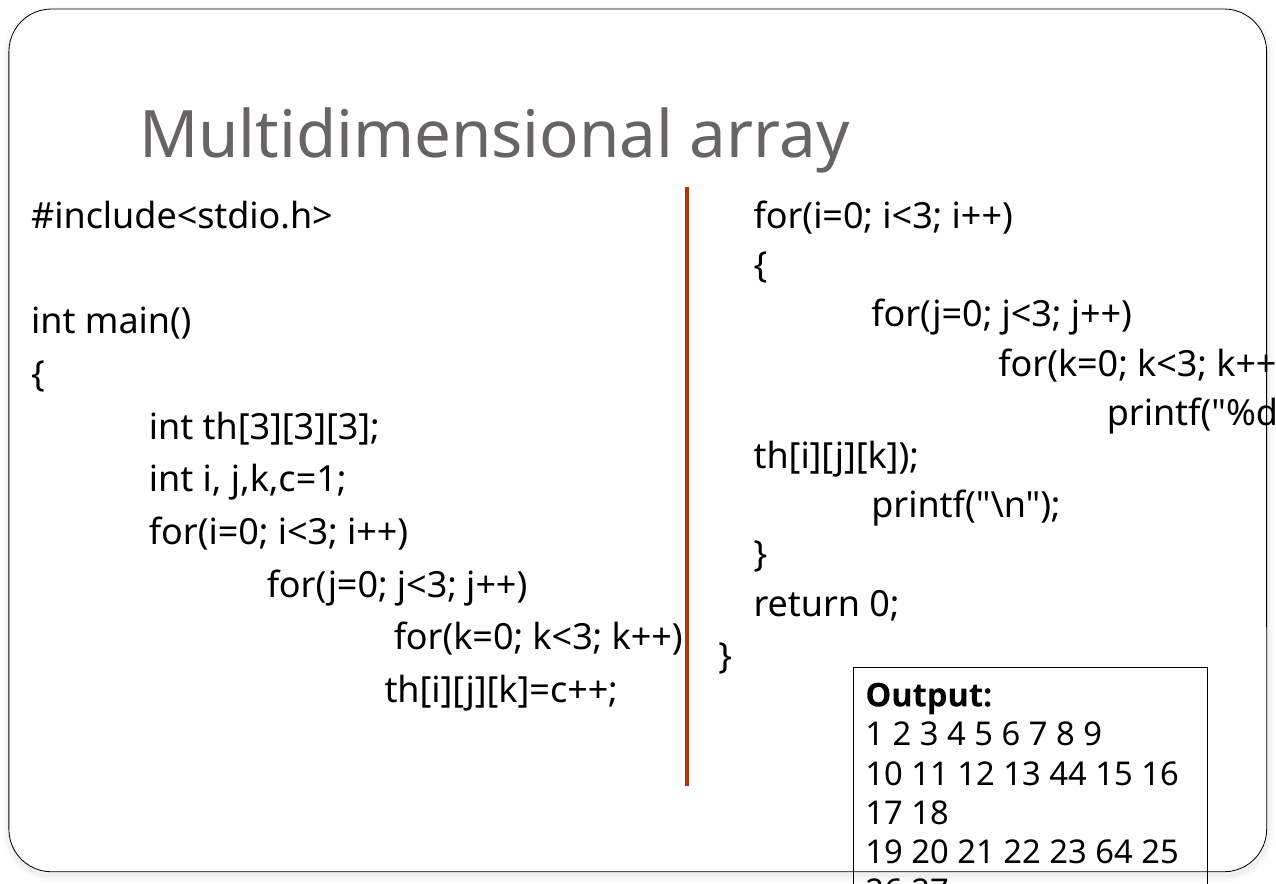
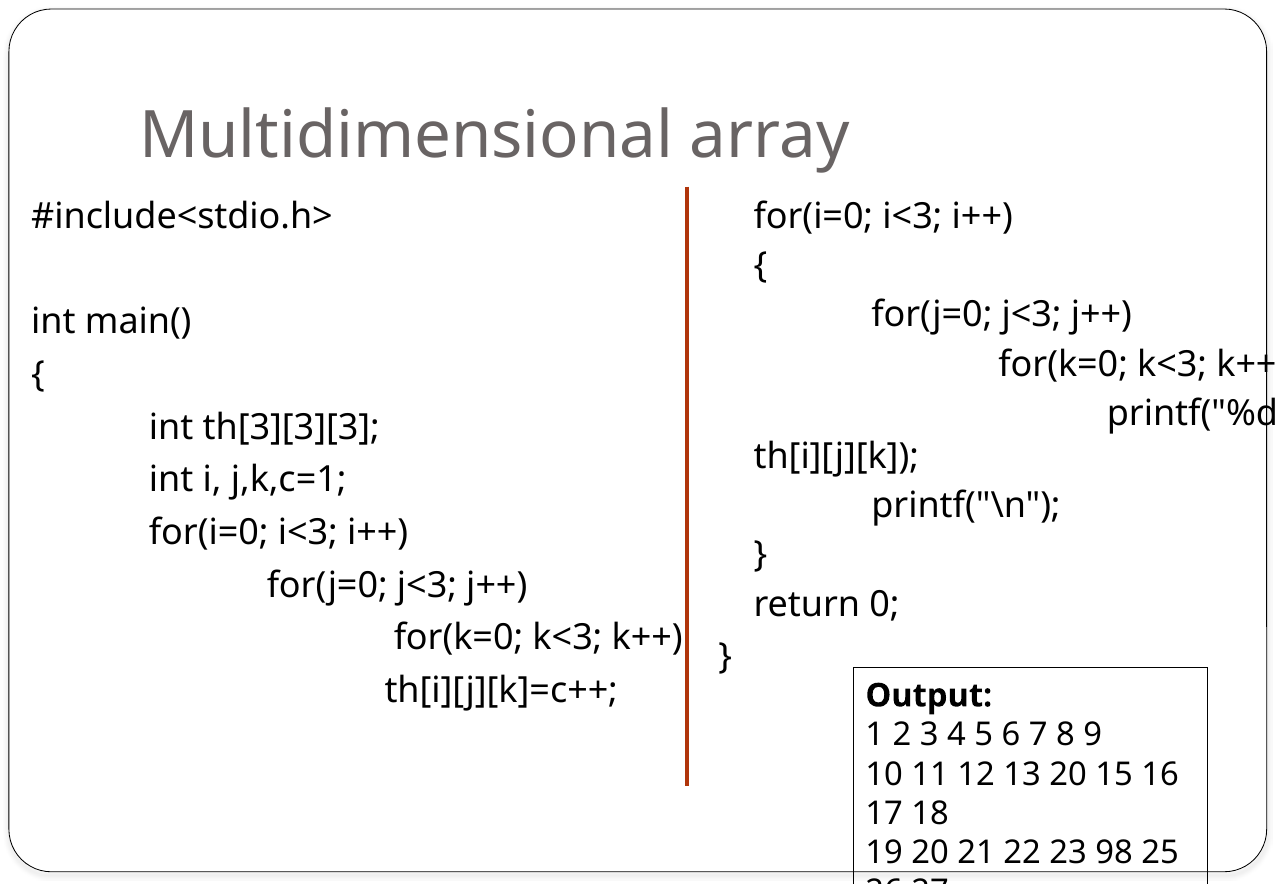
13 44: 44 -> 20
64: 64 -> 98
